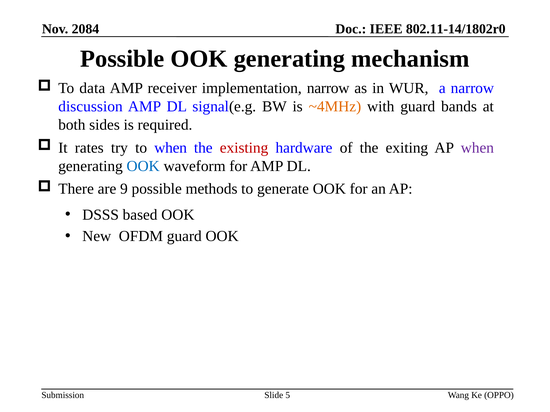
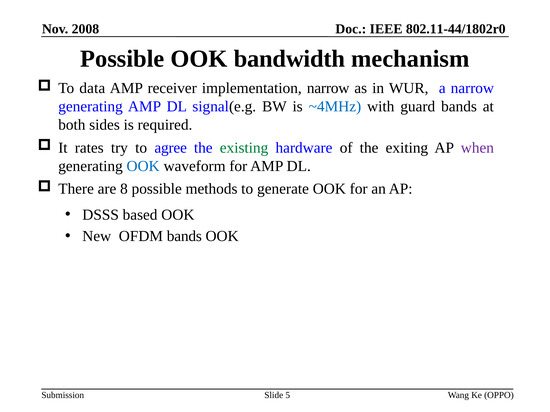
802.11-14/1802r0: 802.11-14/1802r0 -> 802.11-44/1802r0
2084: 2084 -> 2008
OOK generating: generating -> bandwidth
discussion at (90, 107): discussion -> generating
~4MHz colour: orange -> blue
to when: when -> agree
existing colour: red -> green
9: 9 -> 8
OFDM guard: guard -> bands
